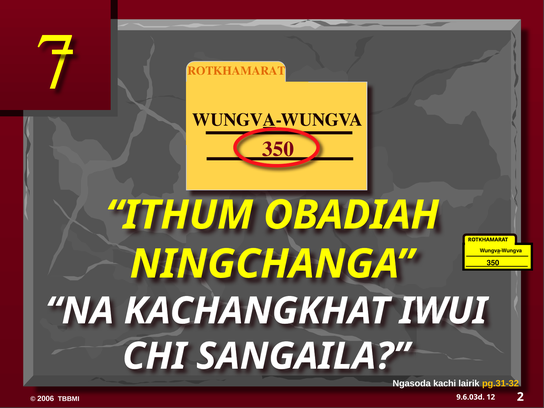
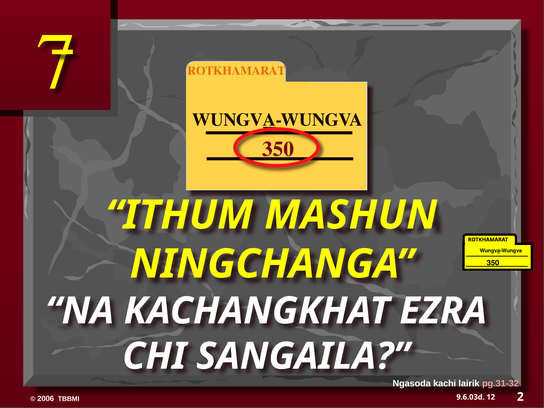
OBADIAH: OBADIAH -> MASHUN
IWUI: IWUI -> EZRA
pg.31-32 colour: yellow -> pink
